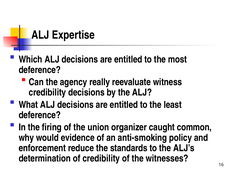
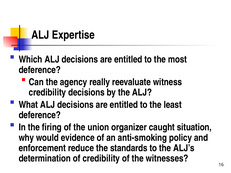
common: common -> situation
